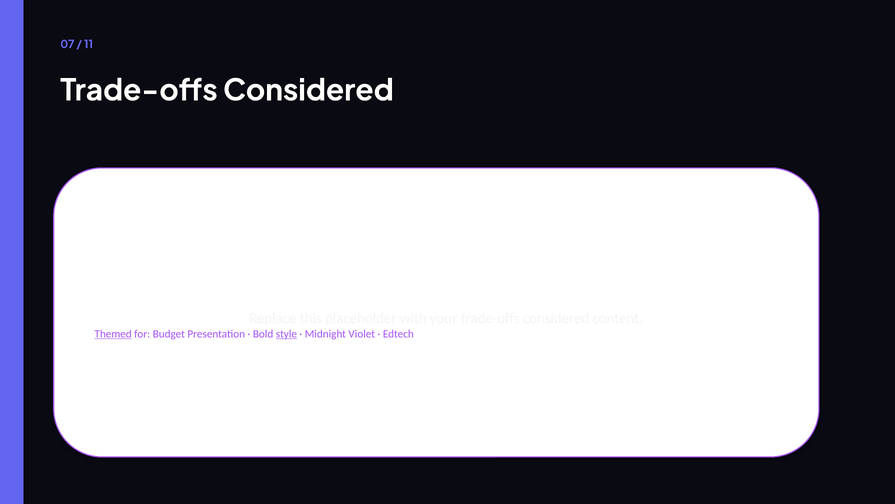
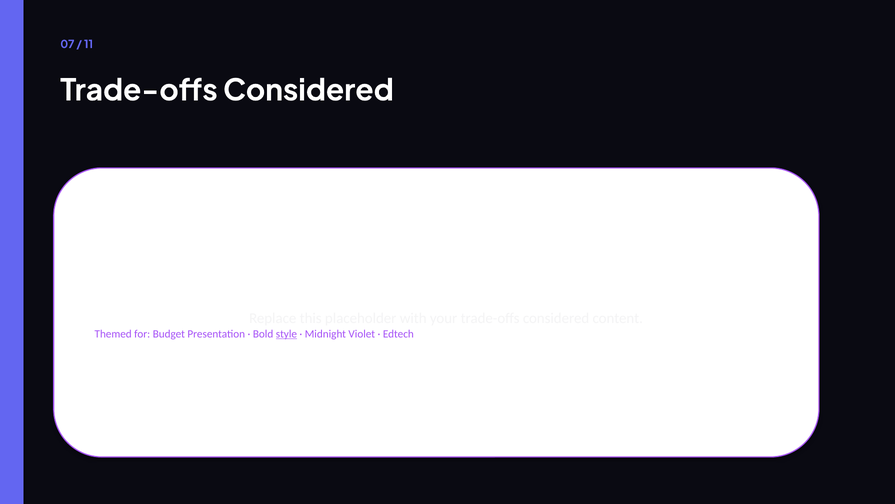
Themed underline: present -> none
